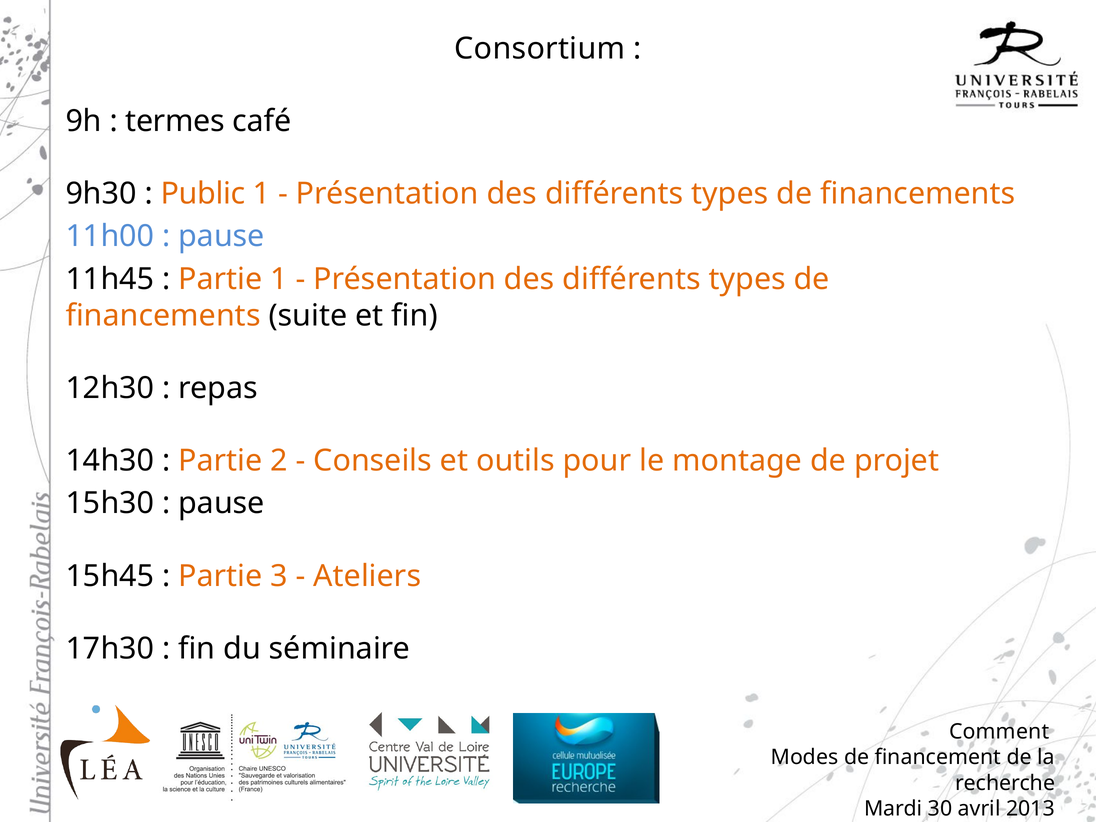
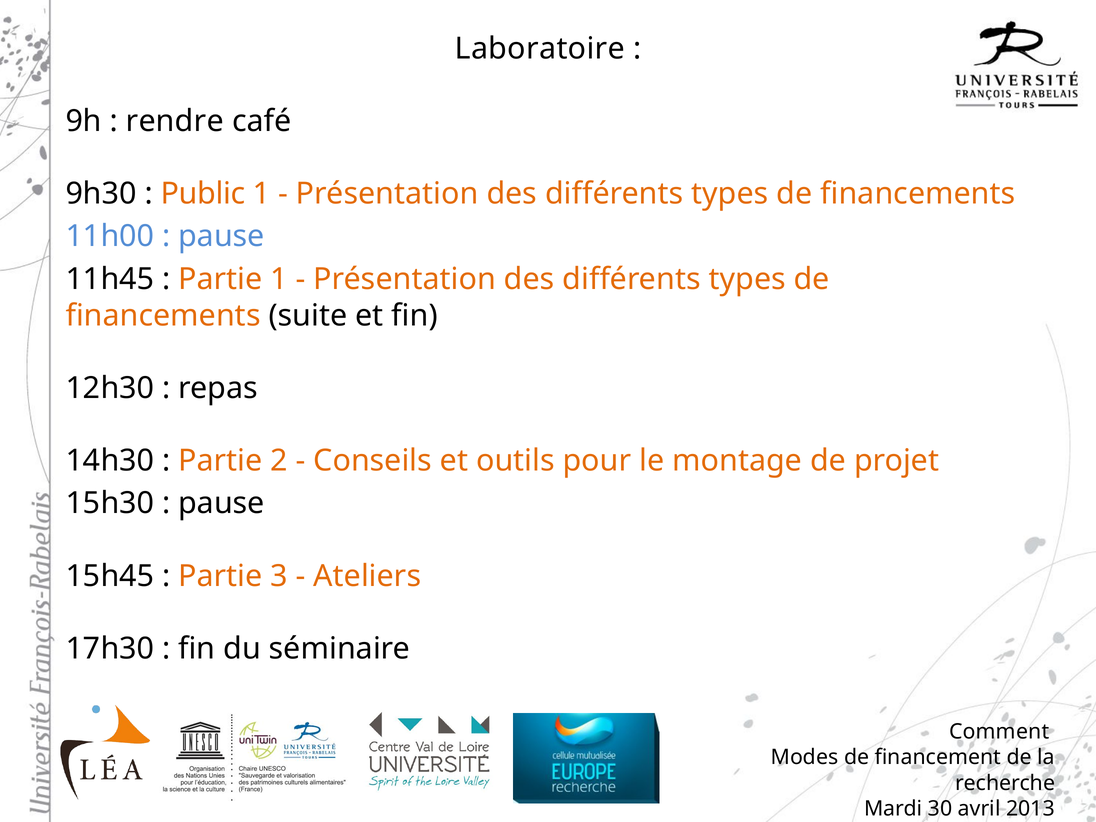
Consortium: Consortium -> Laboratoire
termes: termes -> rendre
